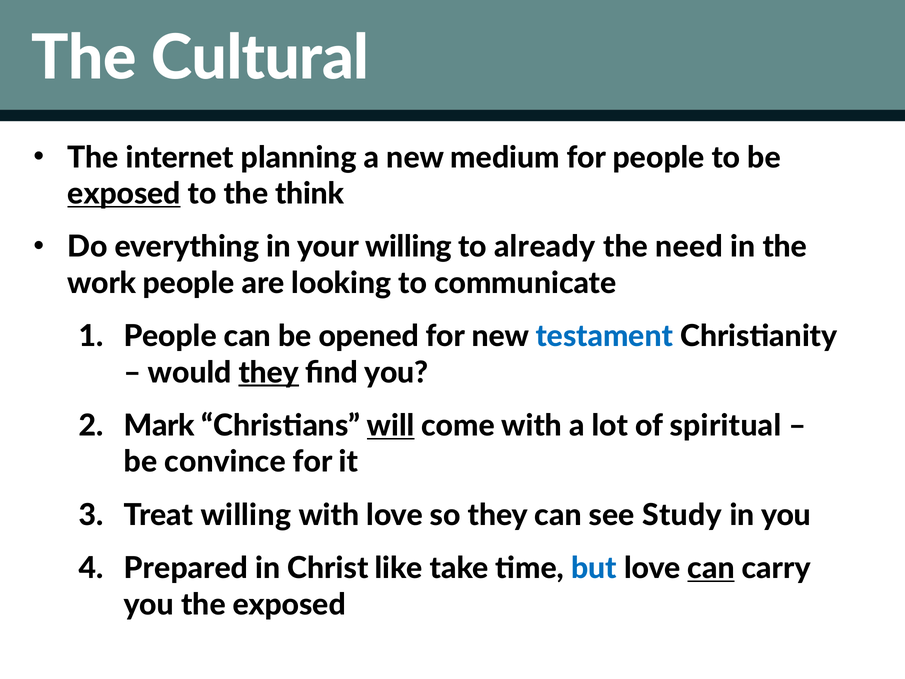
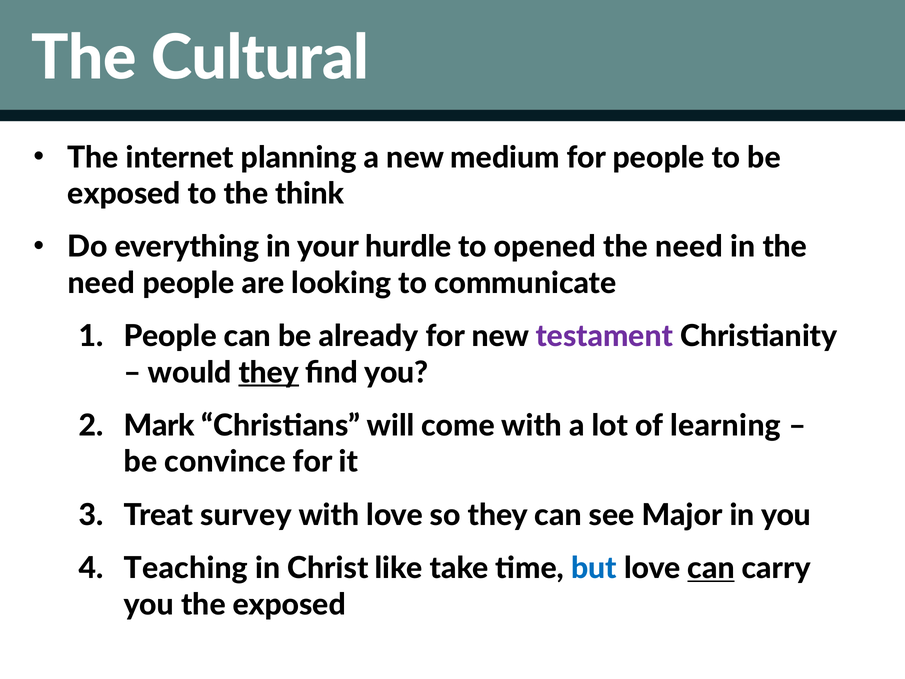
exposed at (124, 194) underline: present -> none
your willing: willing -> hurdle
already: already -> opened
work at (102, 283): work -> need
opened: opened -> already
testament colour: blue -> purple
will underline: present -> none
spiritual: spiritual -> learning
Treat willing: willing -> survey
Study: Study -> Major
Prepared: Prepared -> Teaching
